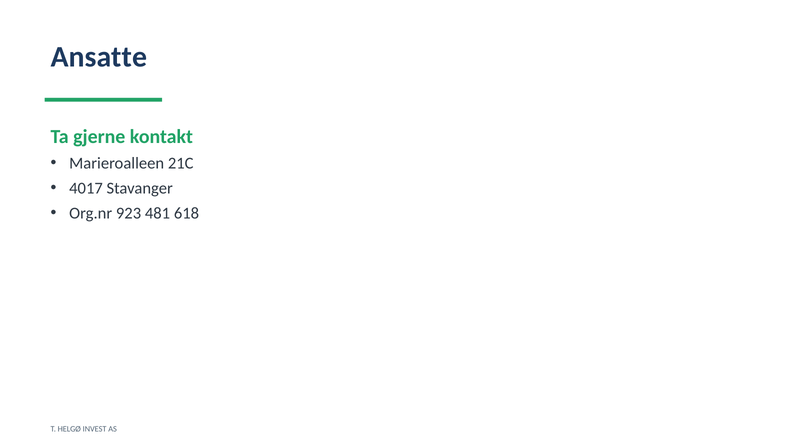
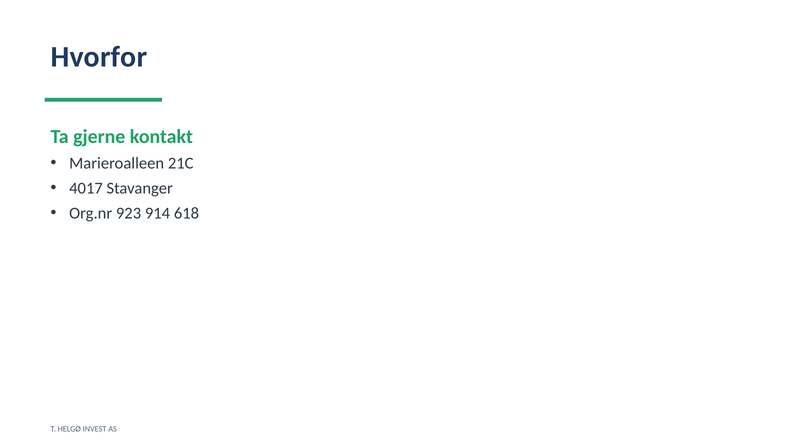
Ansatte: Ansatte -> Hvorfor
481: 481 -> 914
